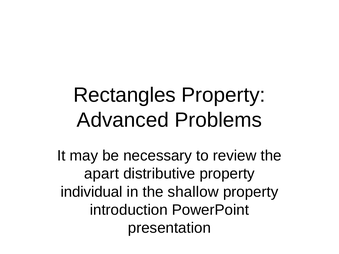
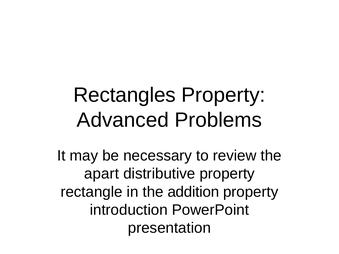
individual: individual -> rectangle
shallow: shallow -> addition
